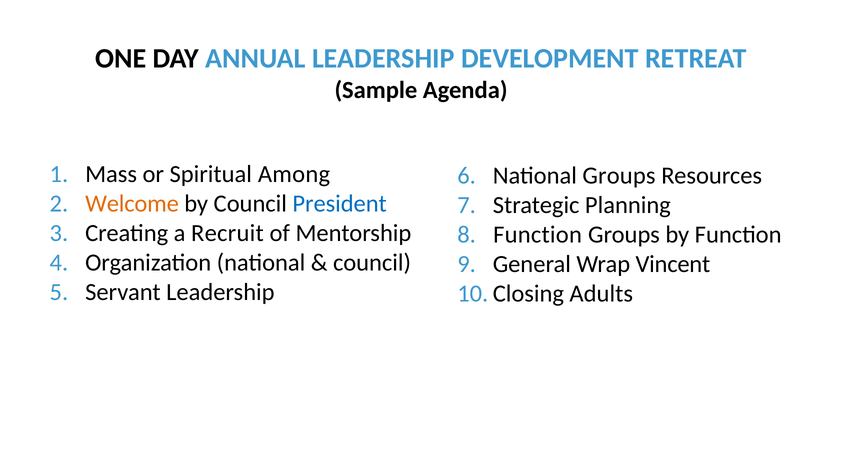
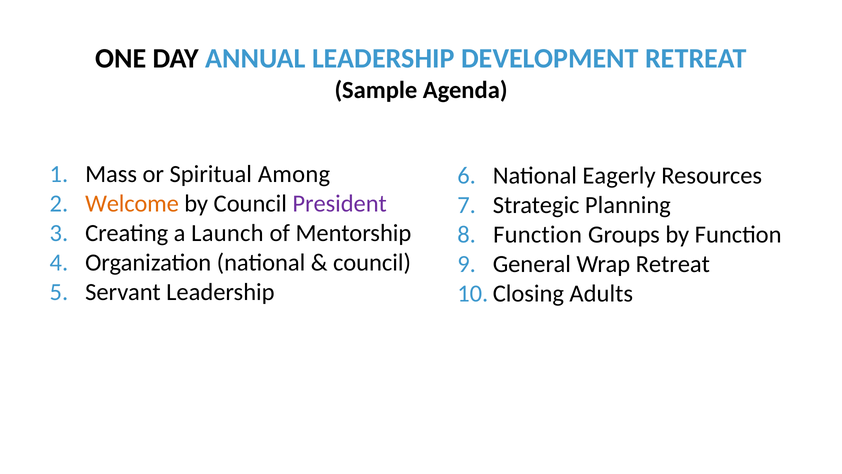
National Groups: Groups -> Eagerly
President colour: blue -> purple
Recruit: Recruit -> Launch
Wrap Vincent: Vincent -> Retreat
